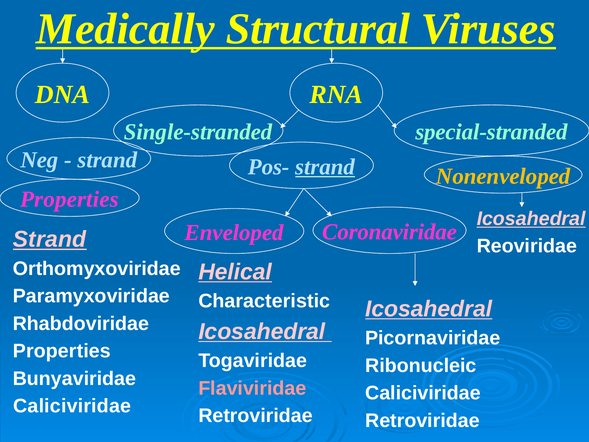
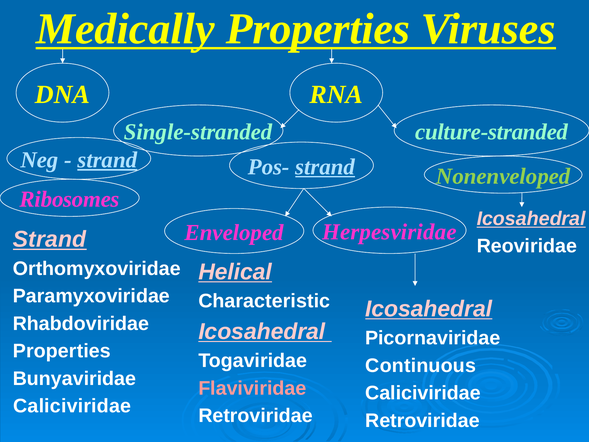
Medically Structural: Structural -> Properties
special-stranded: special-stranded -> culture-stranded
strand at (107, 160) underline: none -> present
Nonenveloped colour: yellow -> light green
Properties at (69, 199): Properties -> Ribosomes
Coronaviridae: Coronaviridae -> Herpesviridae
Ribonucleic: Ribonucleic -> Continuous
